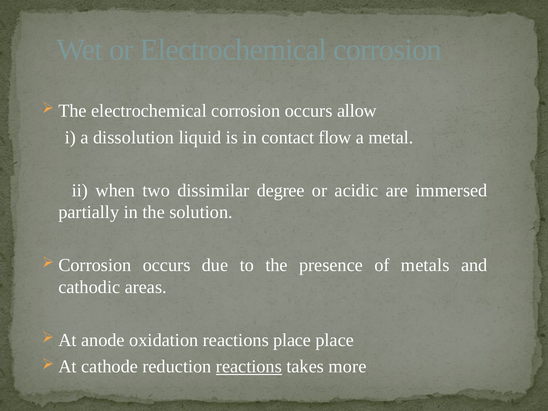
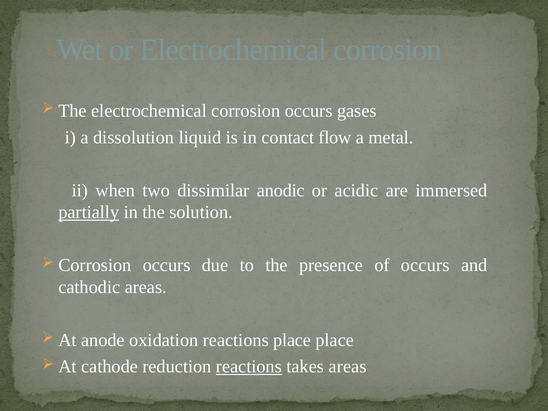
allow: allow -> gases
degree: degree -> anodic
partially underline: none -> present
of metals: metals -> occurs
takes more: more -> areas
